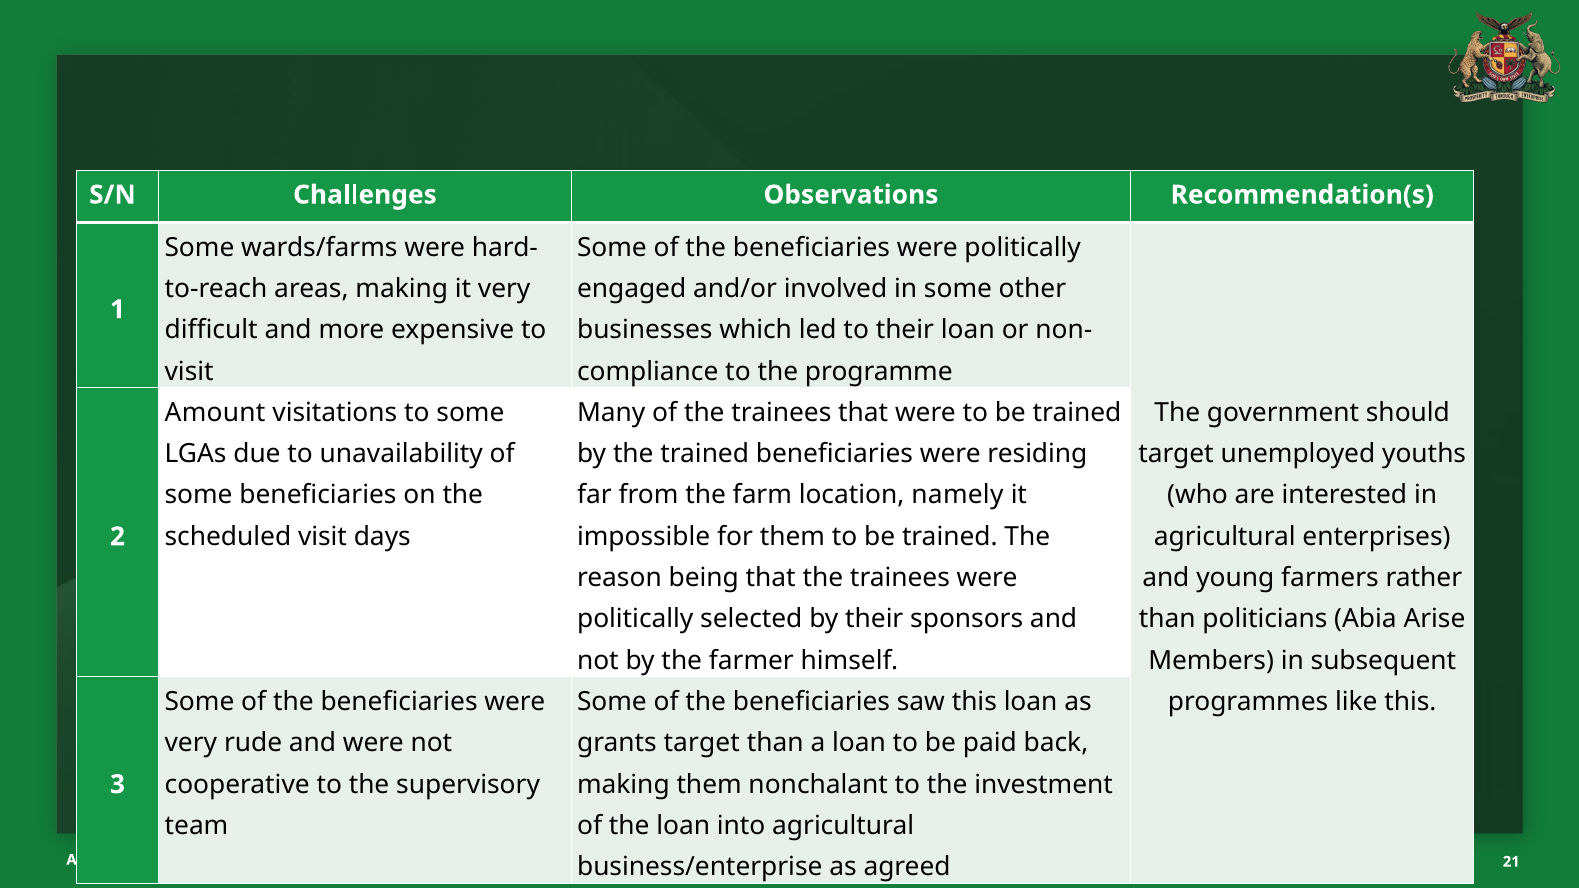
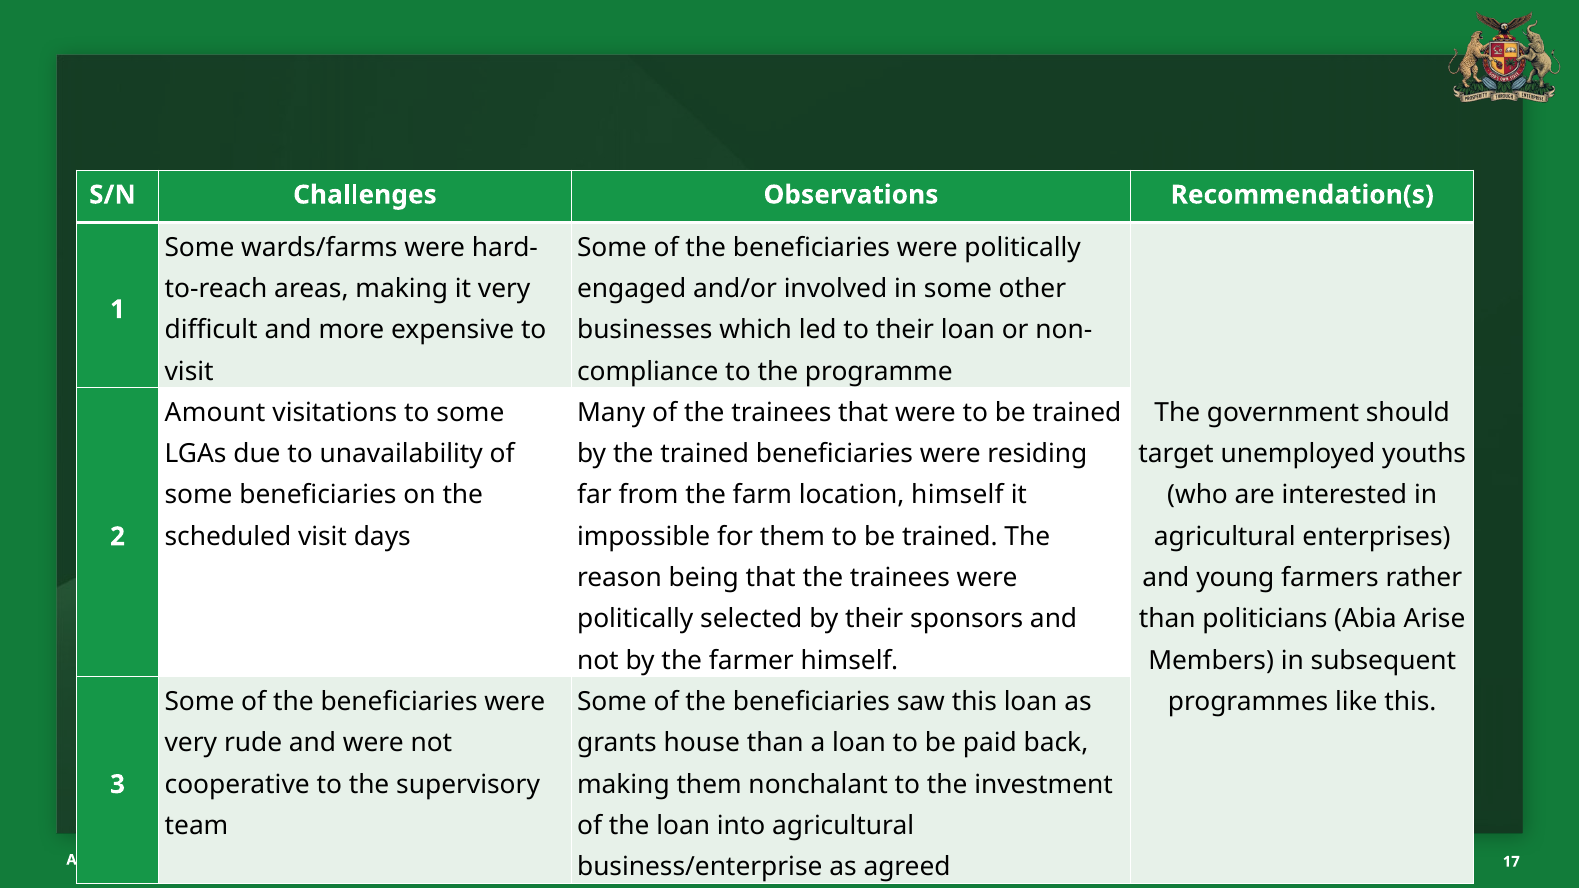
location namely: namely -> himself
grants target: target -> house
21: 21 -> 17
